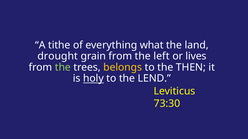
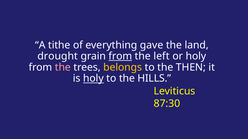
what: what -> gave
from at (120, 56) underline: none -> present
or lives: lives -> holy
the at (63, 68) colour: light green -> pink
LEND: LEND -> HILLS
73:30: 73:30 -> 87:30
